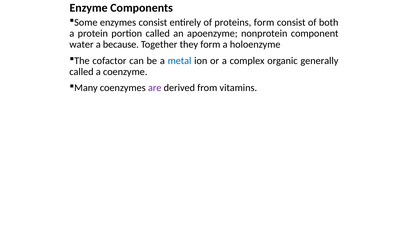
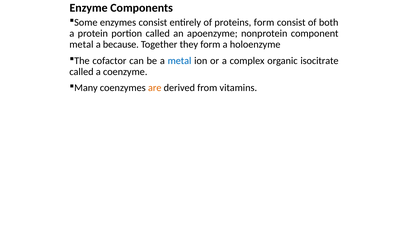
water at (81, 44): water -> metal
generally: generally -> isocitrate
are colour: purple -> orange
